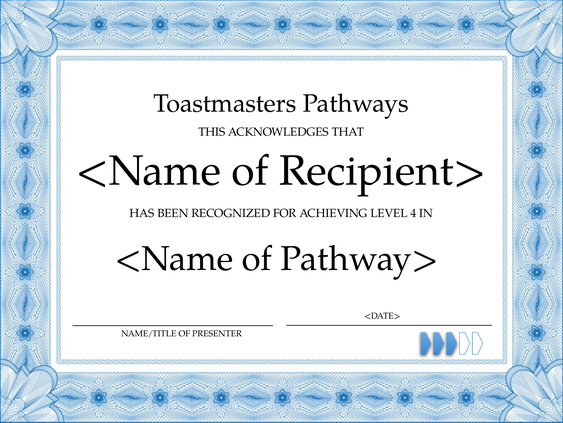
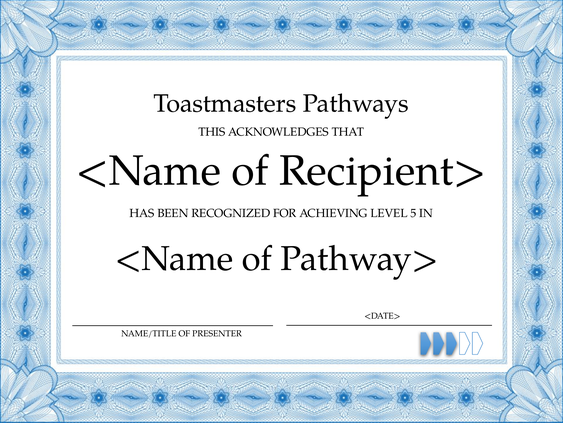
4: 4 -> 5
